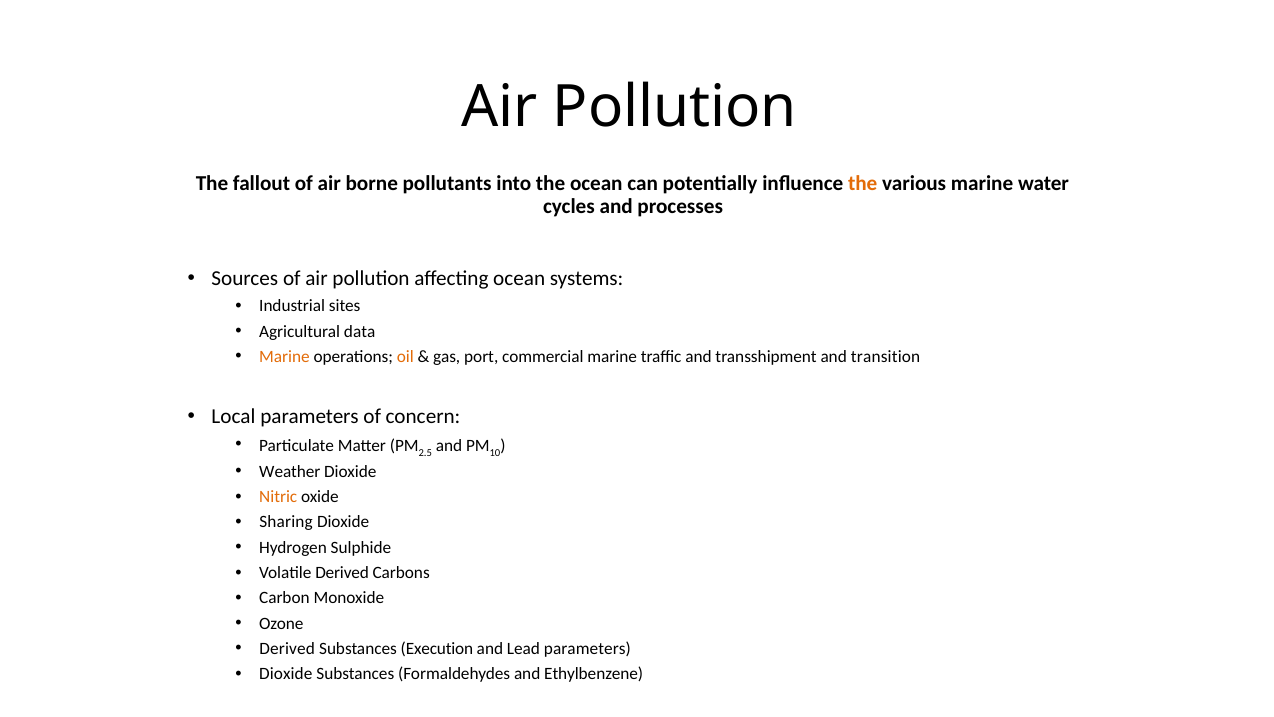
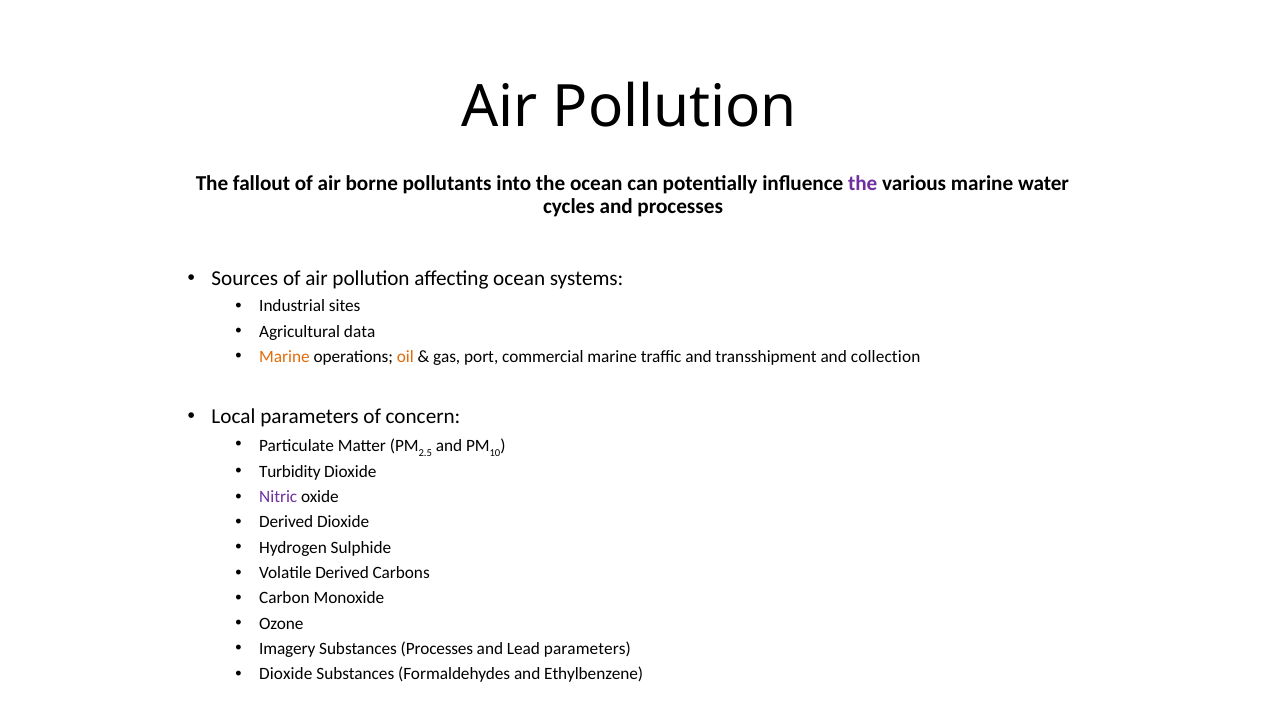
the at (863, 183) colour: orange -> purple
transition: transition -> collection
Weather: Weather -> Turbidity
Nitric colour: orange -> purple
Sharing at (286, 522): Sharing -> Derived
Derived at (287, 648): Derived -> Imagery
Substances Execution: Execution -> Processes
